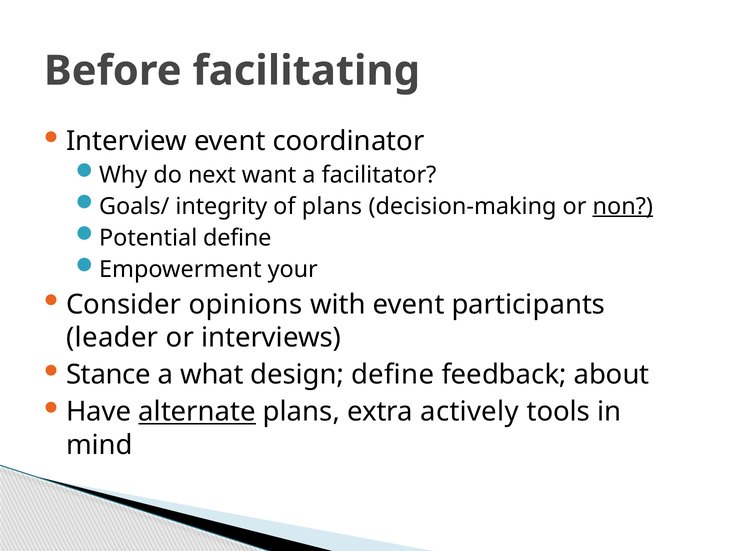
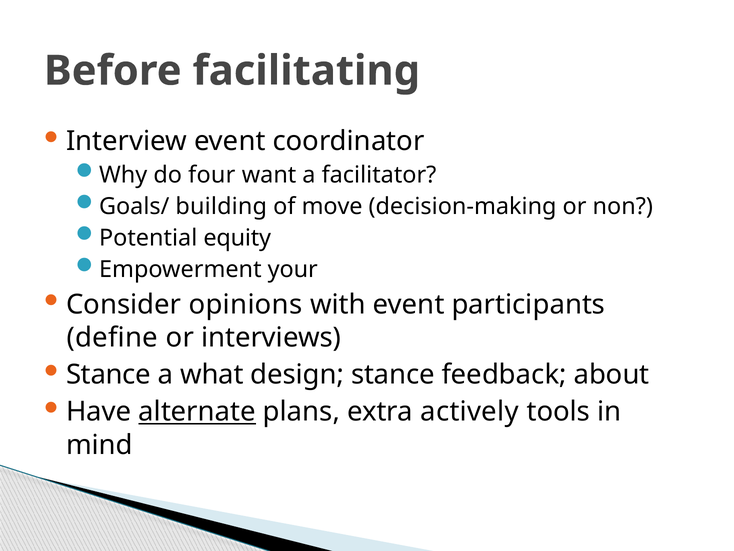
next: next -> four
integrity: integrity -> building
of plans: plans -> move
non underline: present -> none
Potential define: define -> equity
leader: leader -> define
design define: define -> stance
